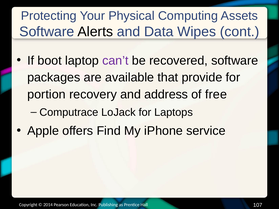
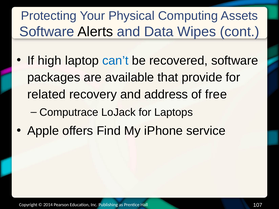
boot: boot -> high
can’t colour: purple -> blue
portion: portion -> related
